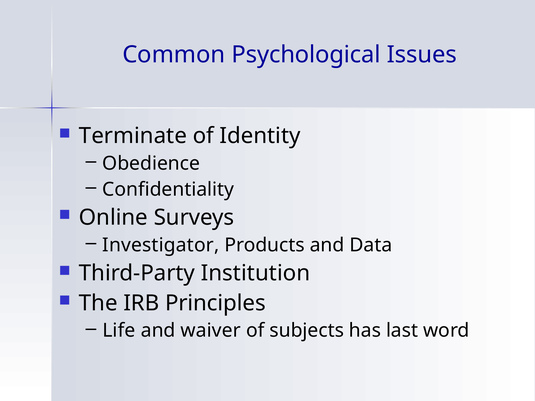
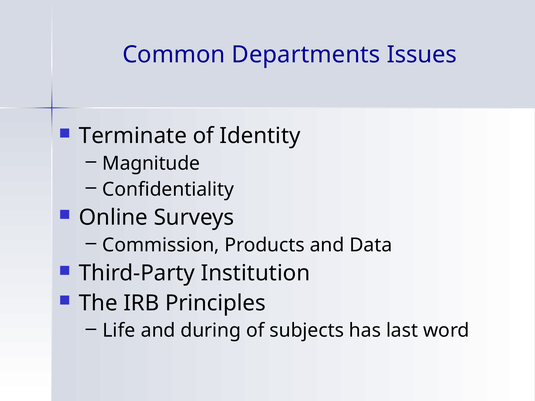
Psychological: Psychological -> Departments
Obedience: Obedience -> Magnitude
Investigator: Investigator -> Commission
waiver: waiver -> during
